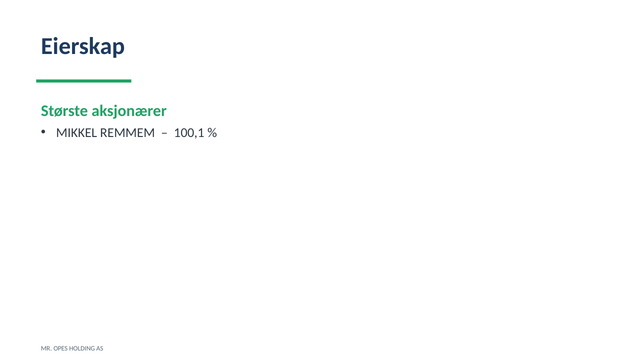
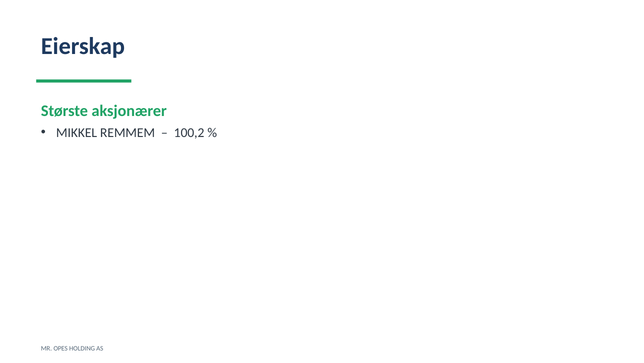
100,1: 100,1 -> 100,2
